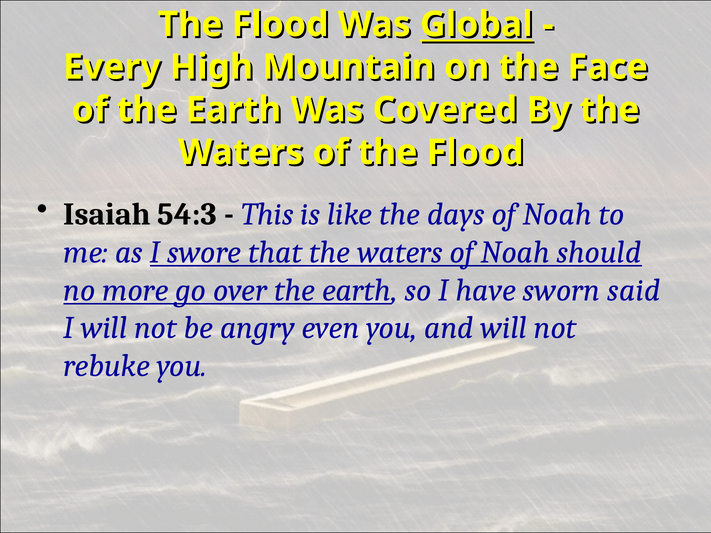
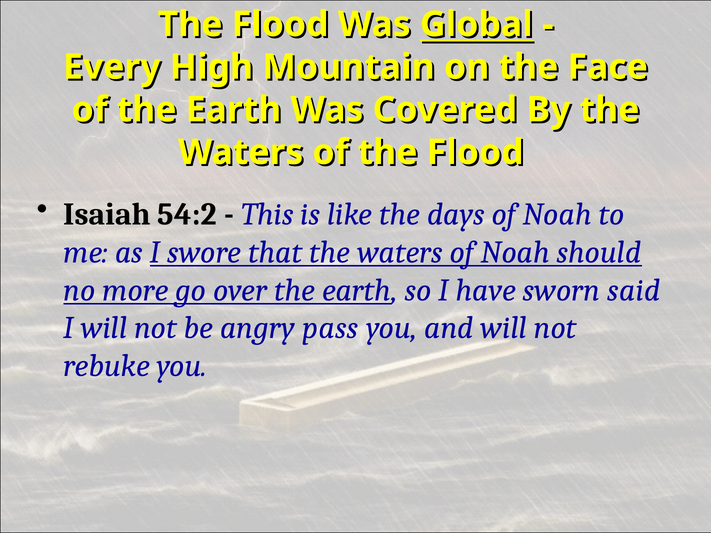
54:3: 54:3 -> 54:2
even: even -> pass
